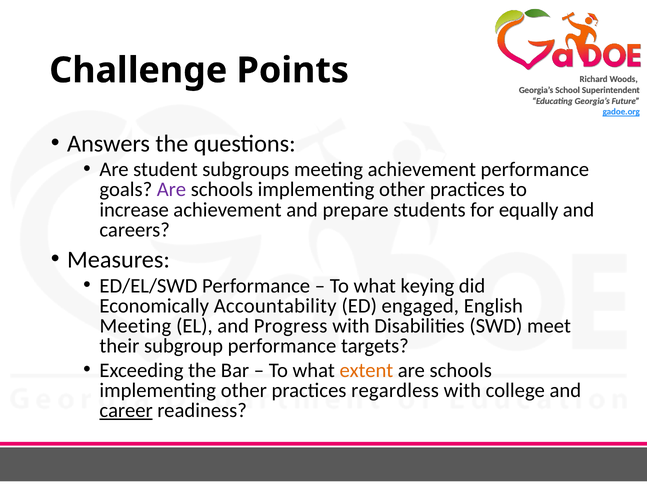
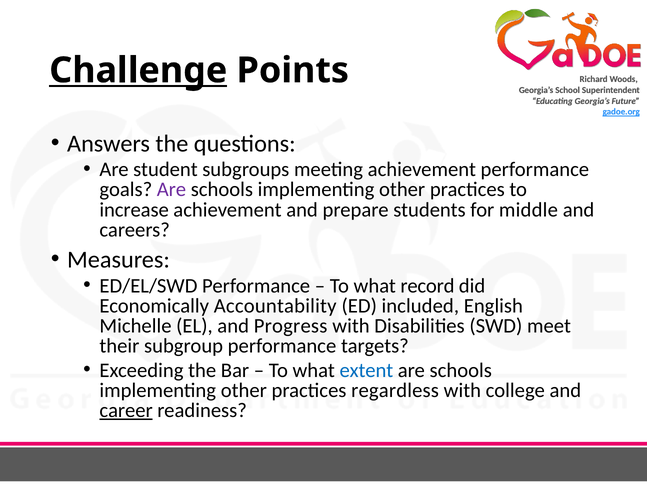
Challenge underline: none -> present
equally: equally -> middle
keying: keying -> record
engaged: engaged -> included
Meeting at (135, 325): Meeting -> Michelle
extent colour: orange -> blue
